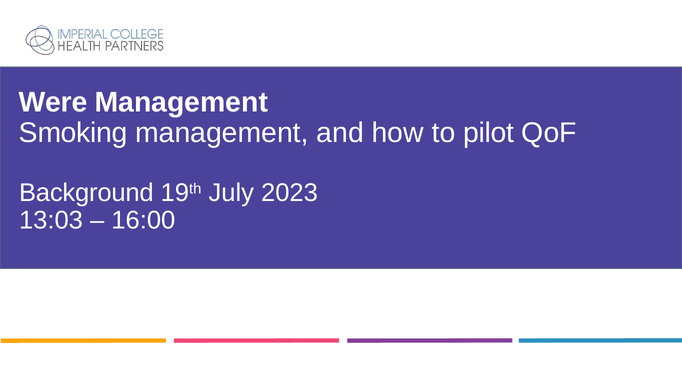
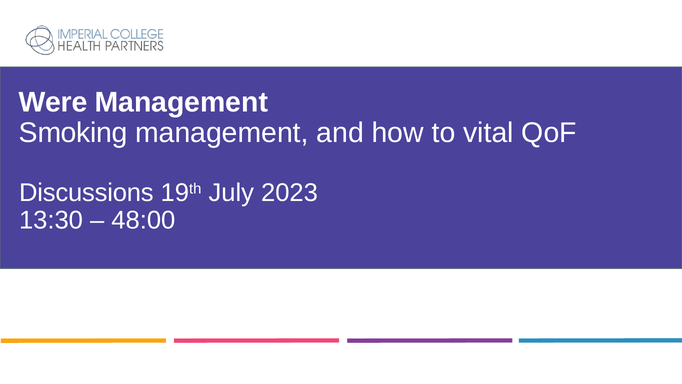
pilot: pilot -> vital
Background: Background -> Discussions
13:03: 13:03 -> 13:30
16:00: 16:00 -> 48:00
